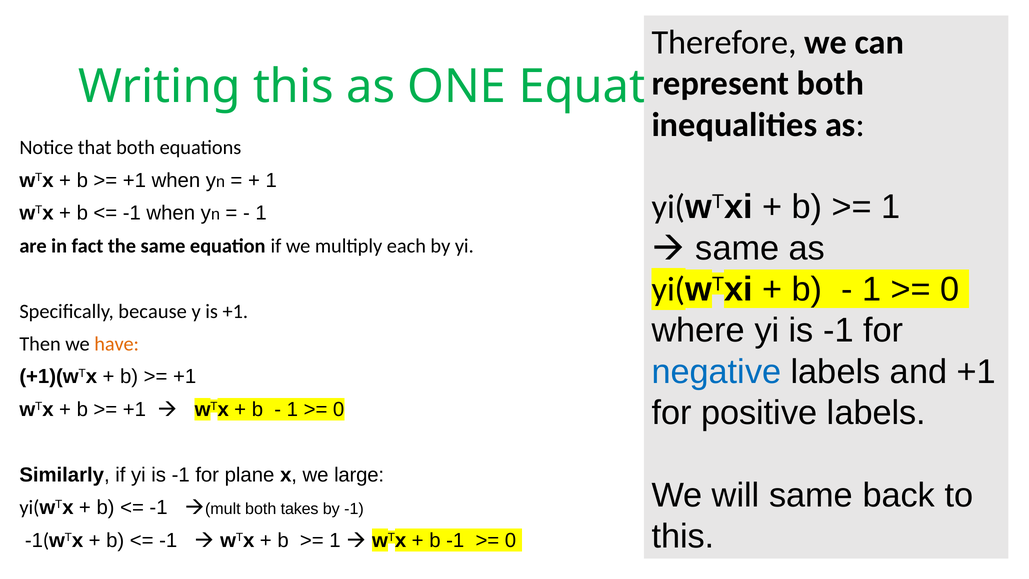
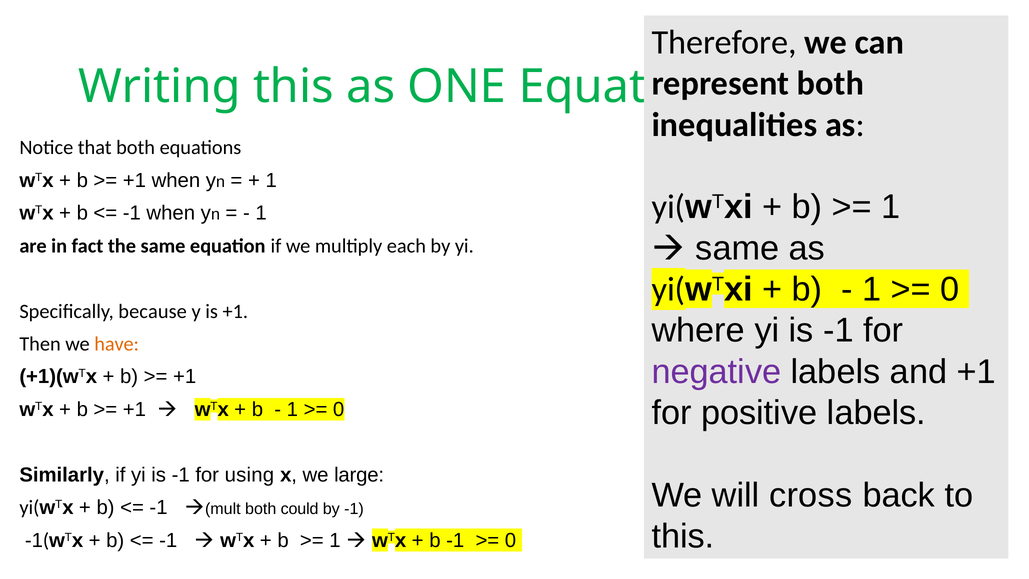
negative colour: blue -> purple
plane: plane -> using
will same: same -> cross
takes: takes -> could
